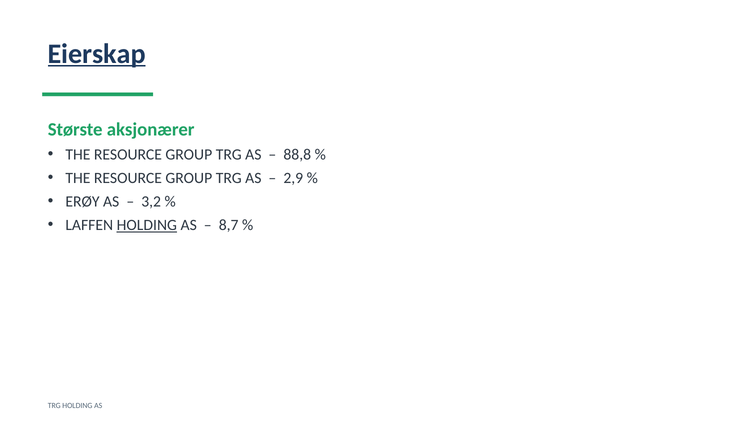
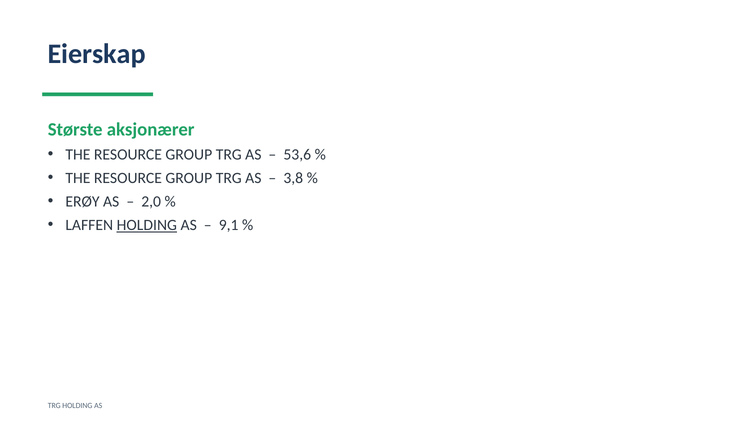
Eierskap underline: present -> none
88,8: 88,8 -> 53,6
2,9: 2,9 -> 3,8
3,2: 3,2 -> 2,0
8,7: 8,7 -> 9,1
